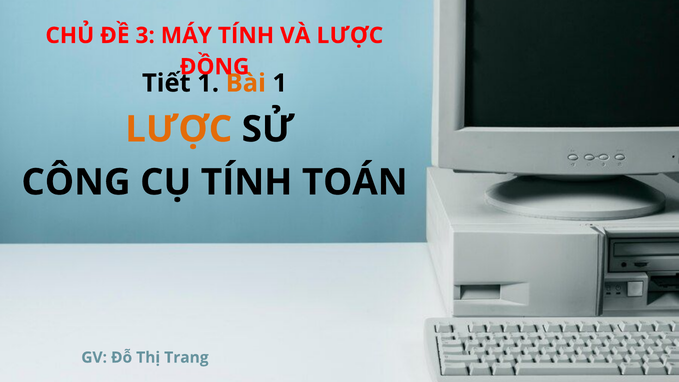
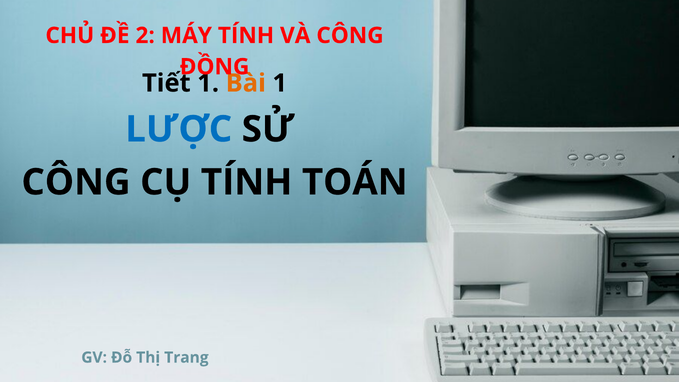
3: 3 -> 2
VÀ LƯỢC: LƯỢC -> CÔNG
LƯỢC at (179, 129) colour: orange -> blue
